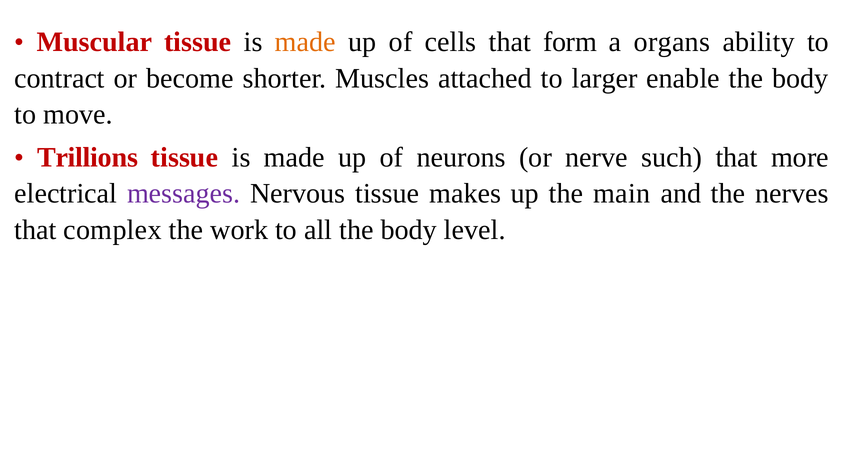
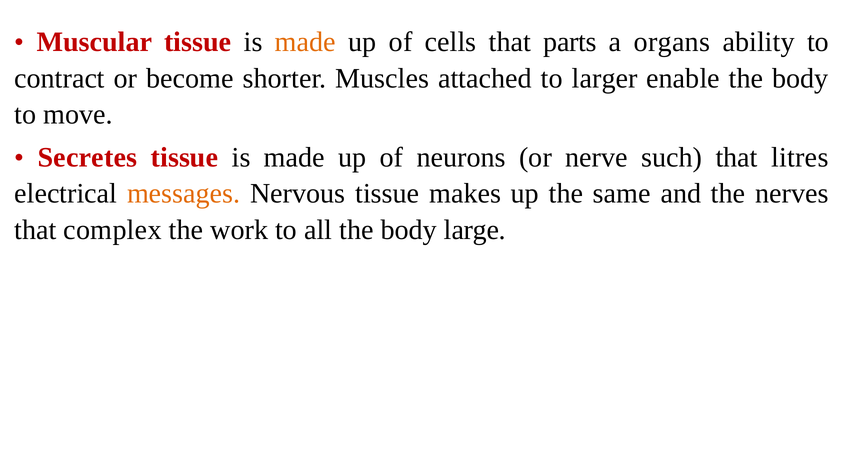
form: form -> parts
Trillions: Trillions -> Secretes
more: more -> litres
messages colour: purple -> orange
main: main -> same
level: level -> large
